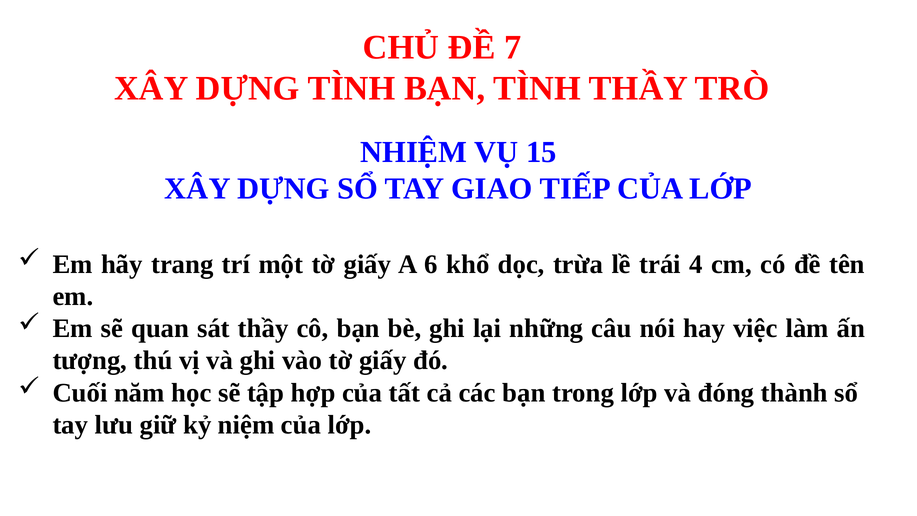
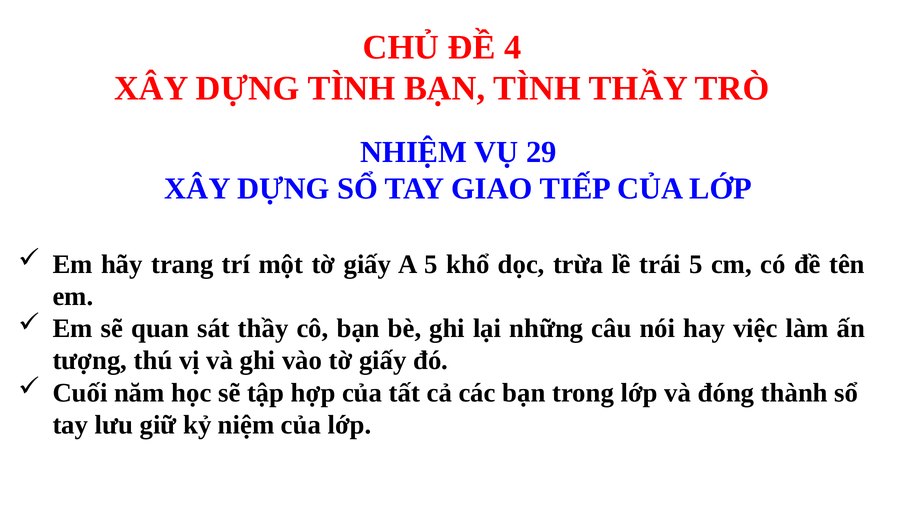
7: 7 -> 4
15: 15 -> 29
A 6: 6 -> 5
trái 4: 4 -> 5
